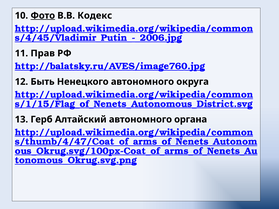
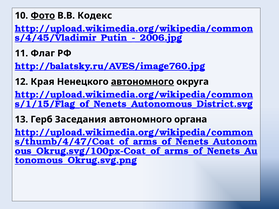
Прав: Прав -> Флаг
Быть: Быть -> Края
автономного at (142, 82) underline: none -> present
Алтайский: Алтайский -> Заседания
